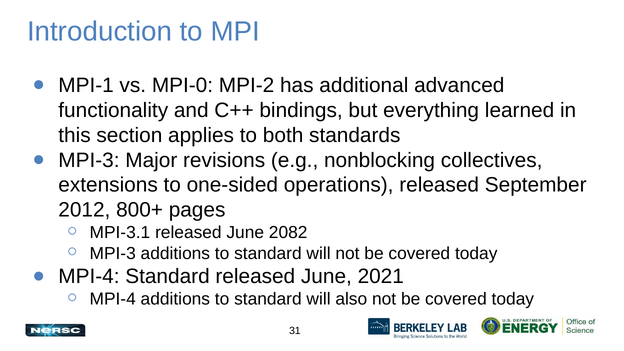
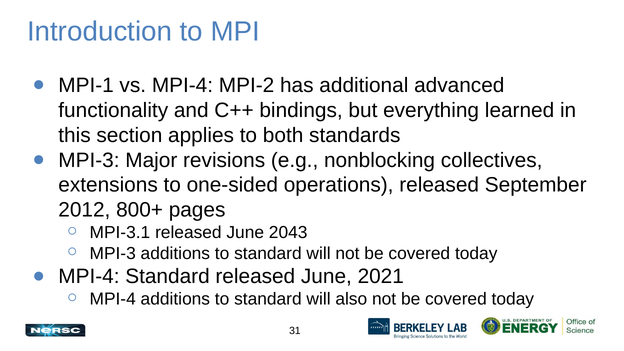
vs MPI-0: MPI-0 -> MPI-4
2082: 2082 -> 2043
